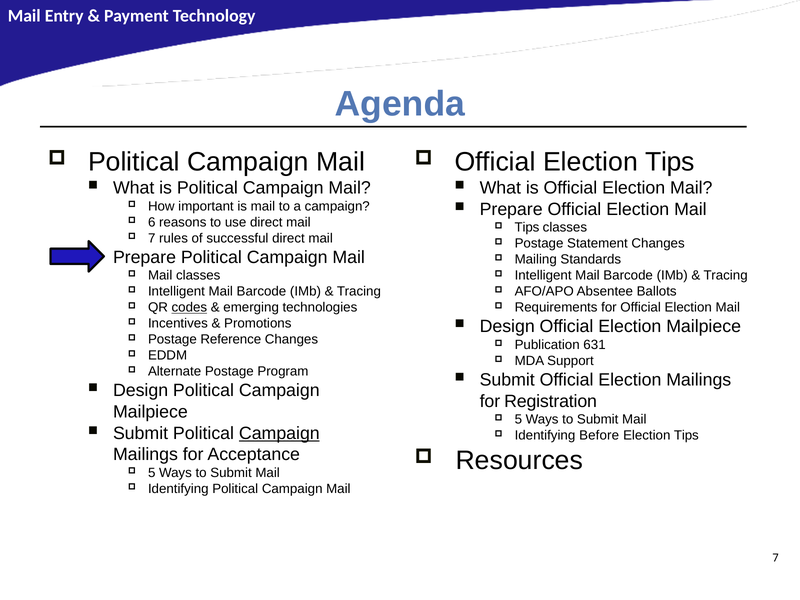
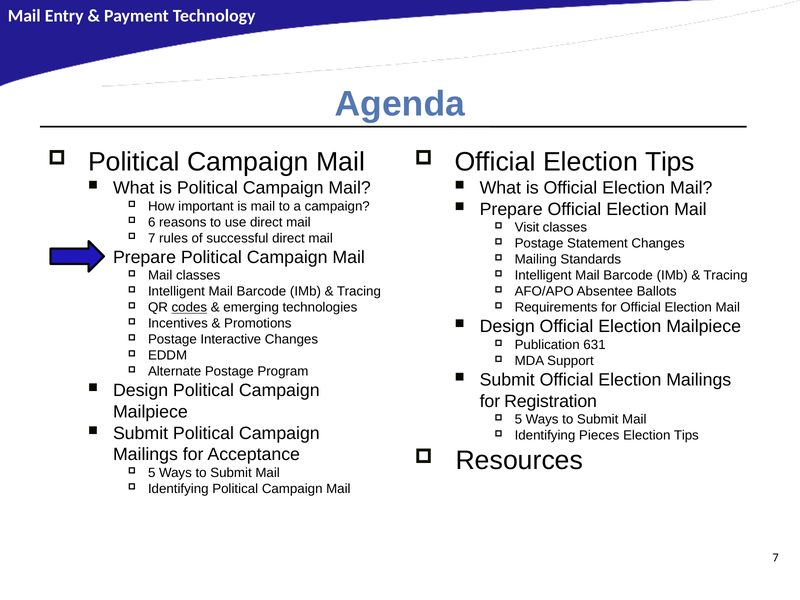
Tips at (527, 228): Tips -> Visit
Reference: Reference -> Interactive
Campaign at (279, 433) underline: present -> none
Before: Before -> Pieces
